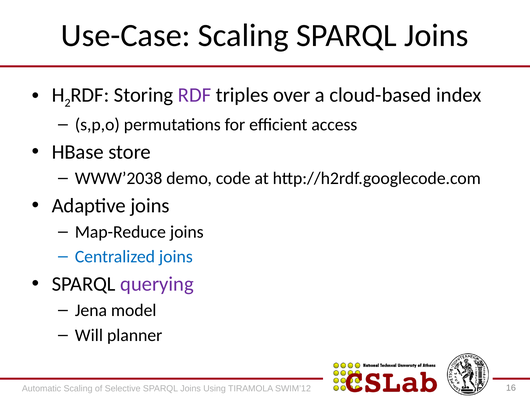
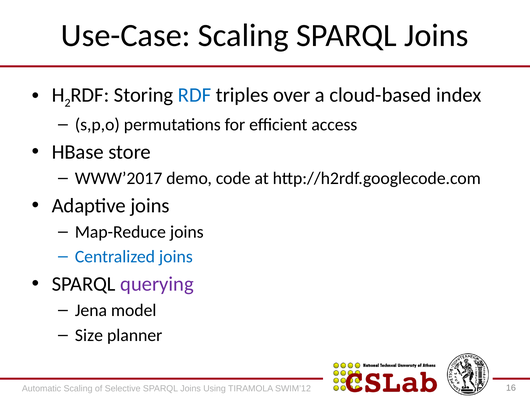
RDF at (195, 95) colour: purple -> blue
WWW’2038: WWW’2038 -> WWW’2017
Will: Will -> Size
